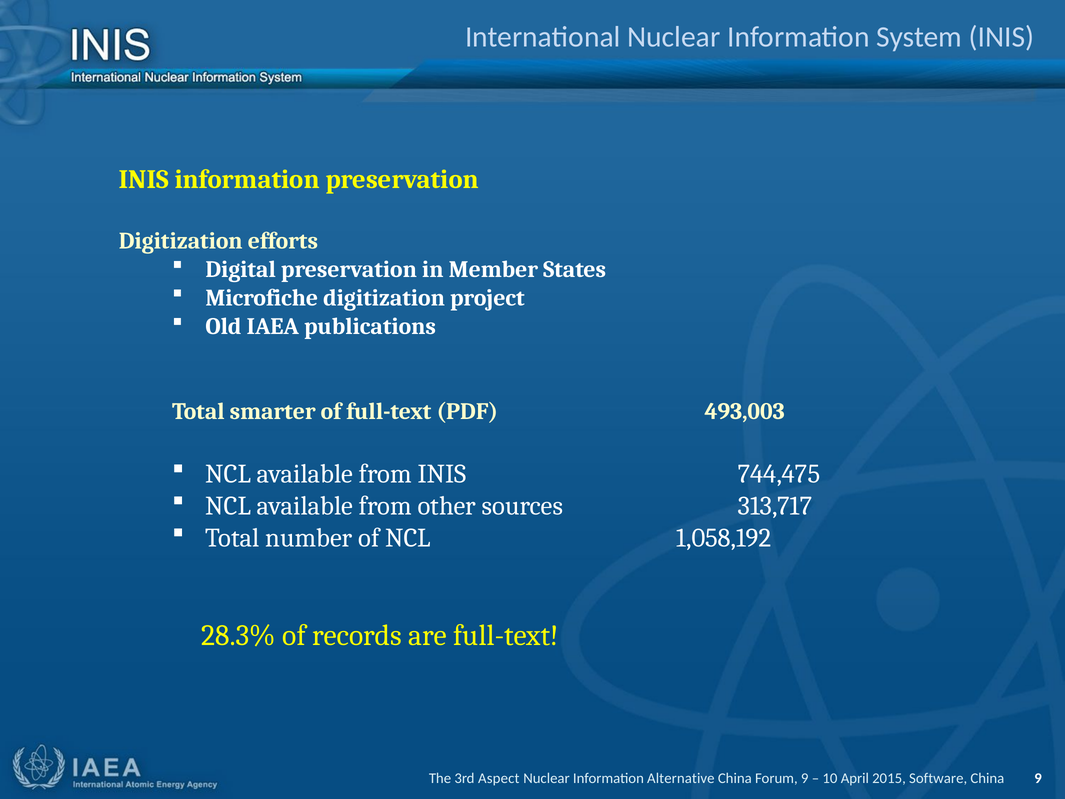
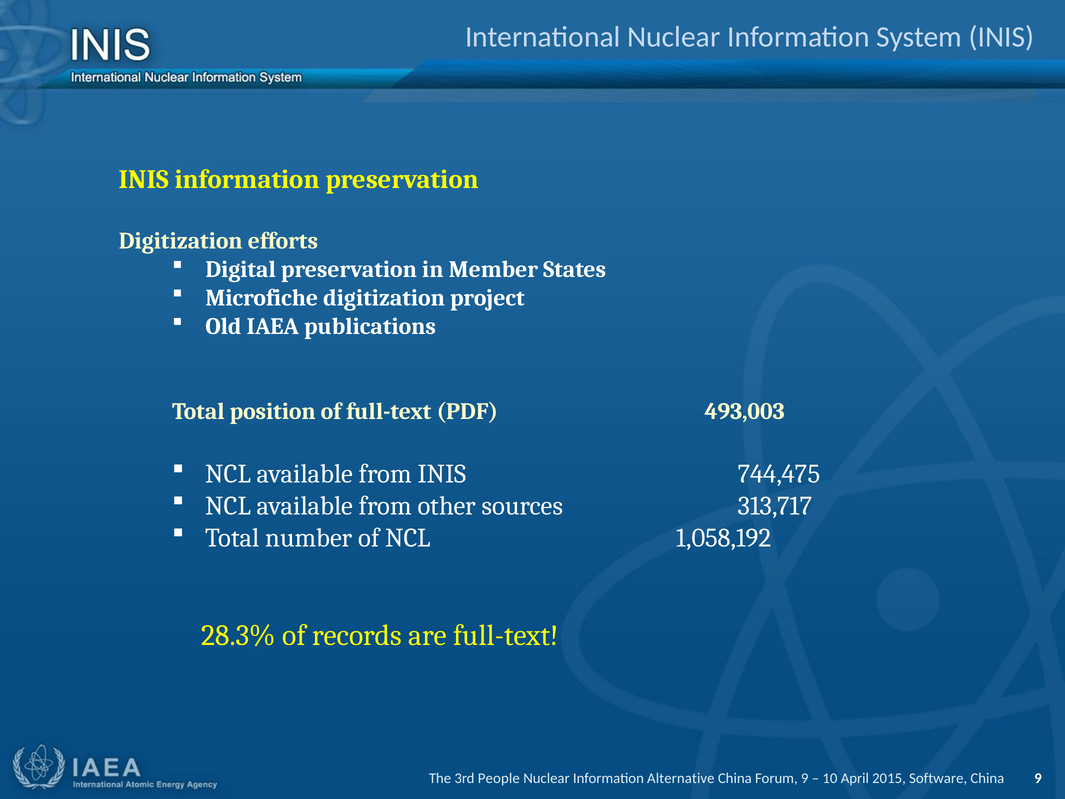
smarter: smarter -> position
Aspect: Aspect -> People
